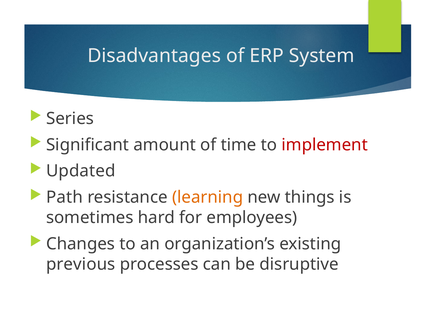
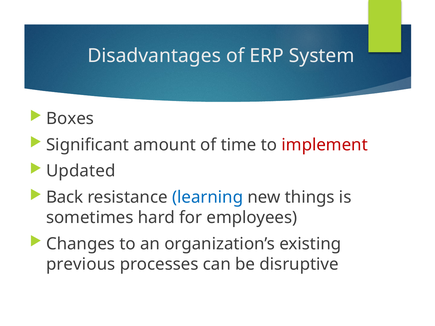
Series: Series -> Boxes
Path: Path -> Back
learning colour: orange -> blue
